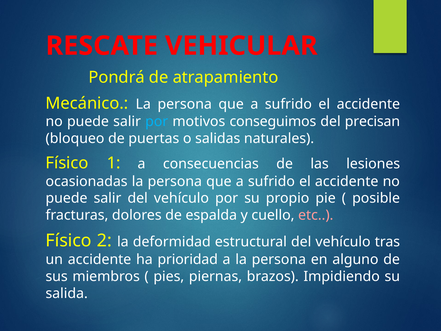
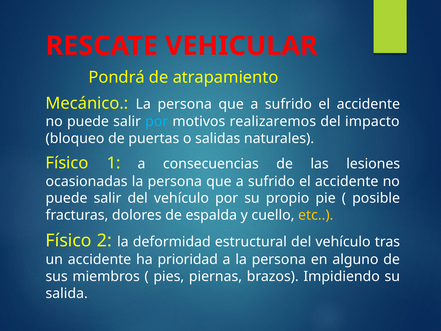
conseguimos: conseguimos -> realizaremos
precisan: precisan -> impacto
etc colour: pink -> yellow
